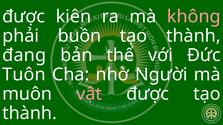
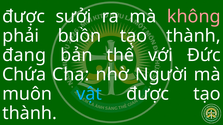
kiên: kiên -> sưởi
Tuôn: Tuôn -> Chứa
vật colour: pink -> light blue
